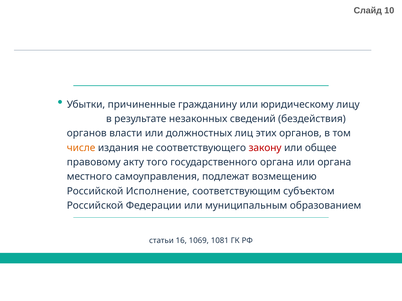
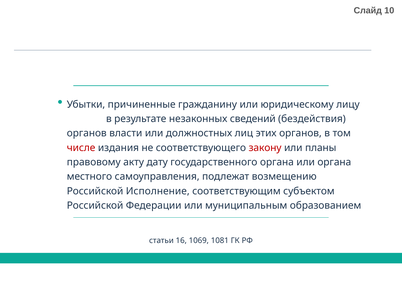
числе colour: orange -> red
общее: общее -> планы
того: того -> дату
